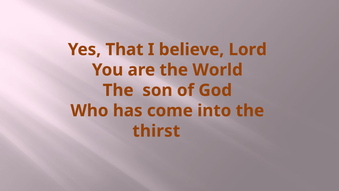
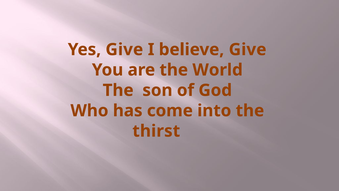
Yes That: That -> Give
believe Lord: Lord -> Give
